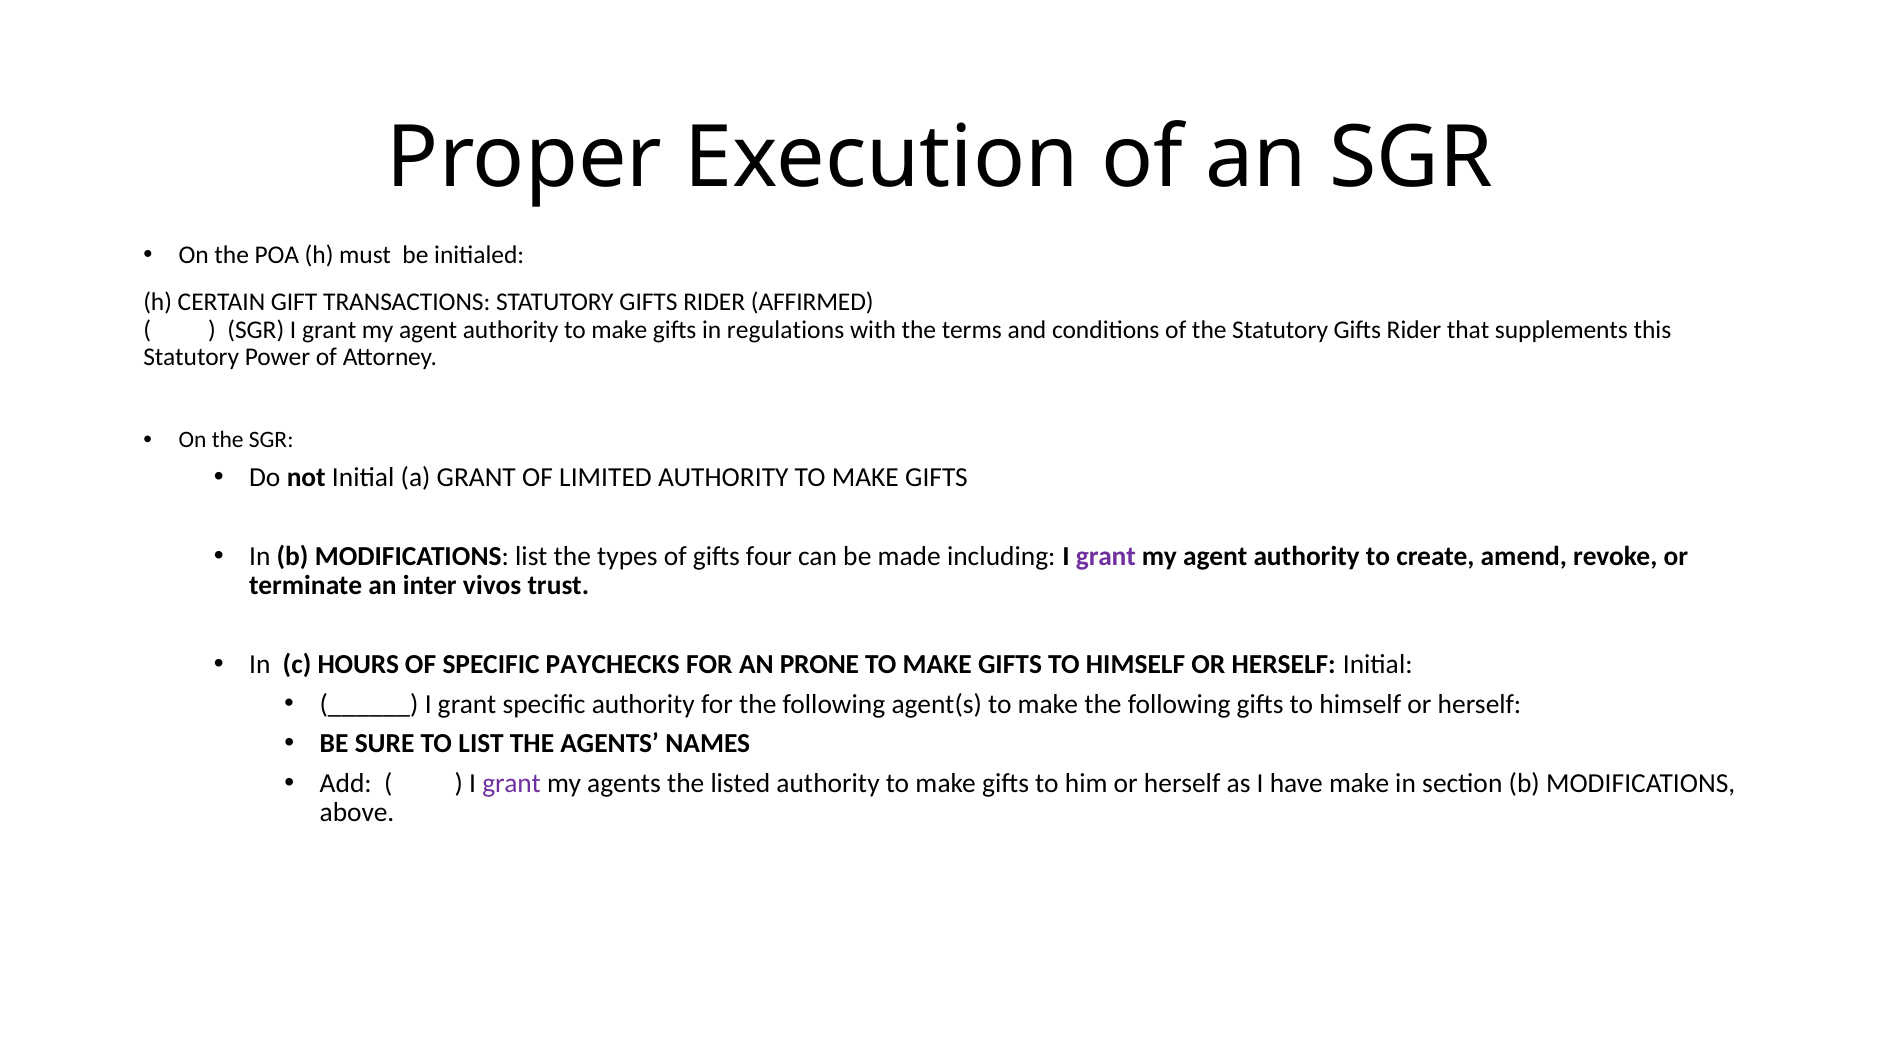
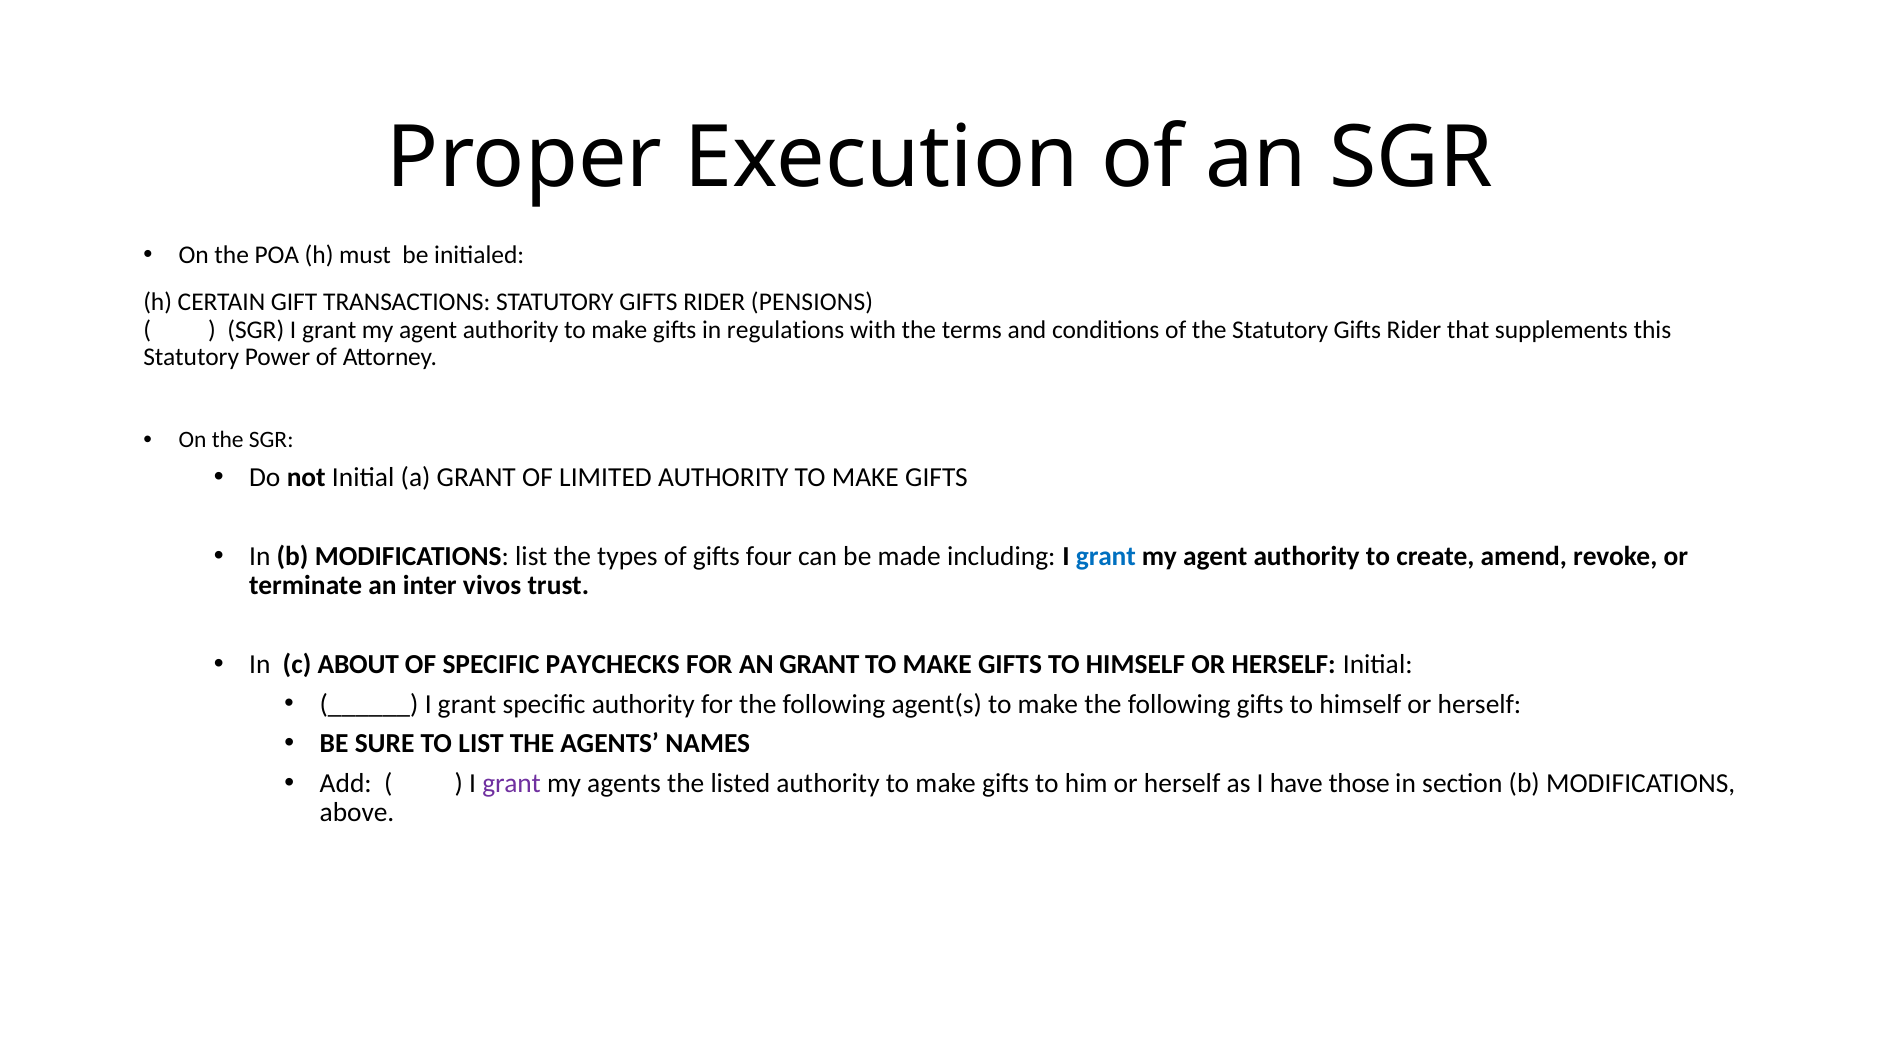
AFFIRMED: AFFIRMED -> PENSIONS
grant at (1106, 556) colour: purple -> blue
HOURS: HOURS -> ABOUT
AN PRONE: PRONE -> GRANT
have make: make -> those
